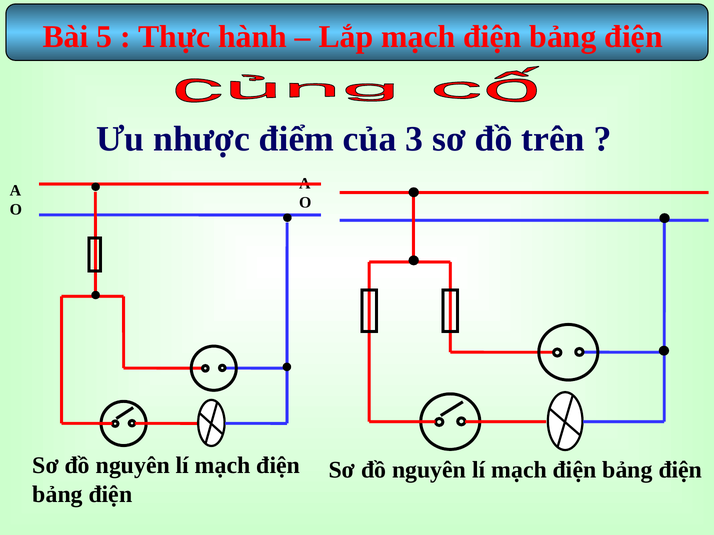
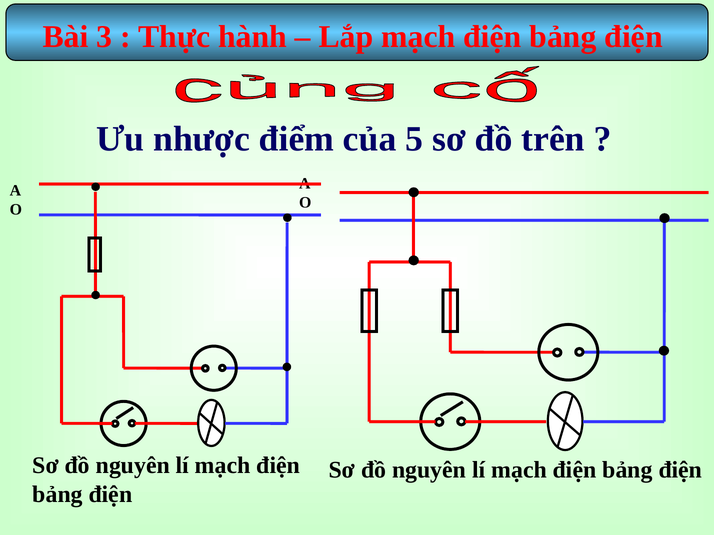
5: 5 -> 3
3: 3 -> 5
